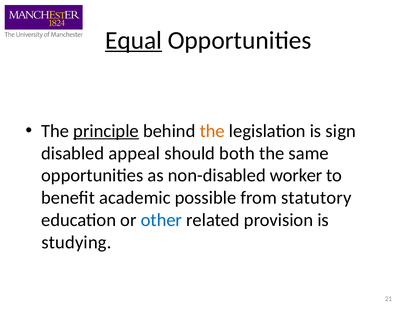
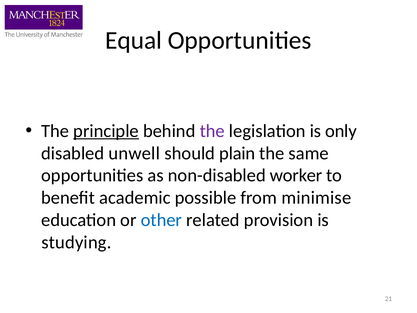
Equal underline: present -> none
the at (212, 131) colour: orange -> purple
sign: sign -> only
appeal: appeal -> unwell
both: both -> plain
statutory: statutory -> minimise
